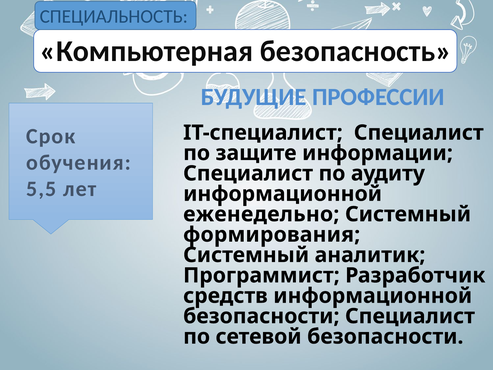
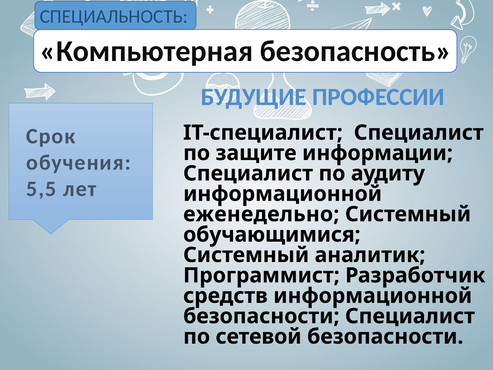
формирования: формирования -> обучающимися
